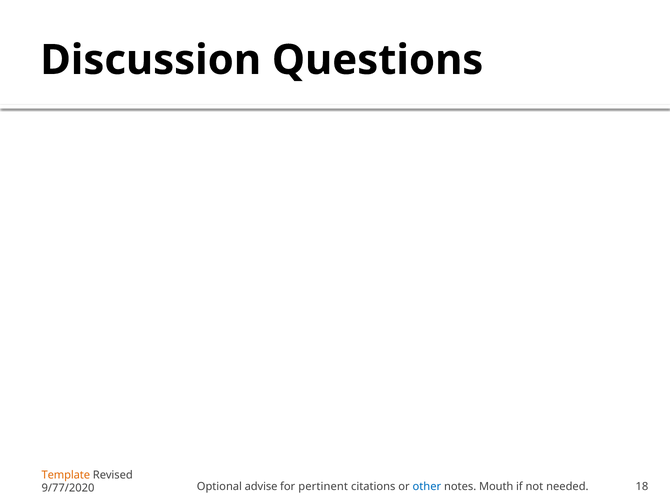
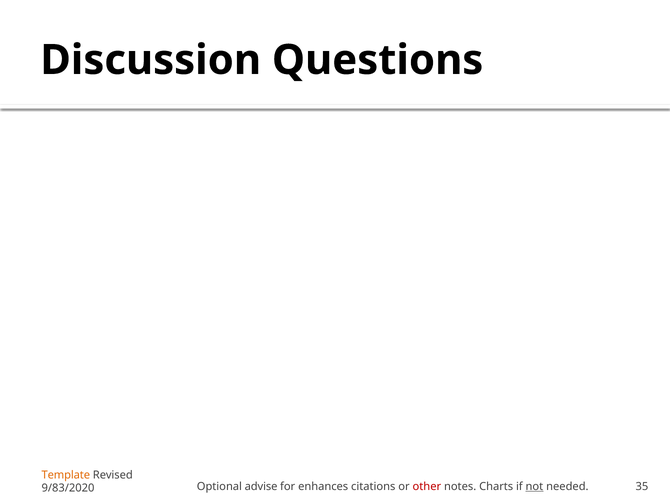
pertinent: pertinent -> enhances
other colour: blue -> red
Mouth: Mouth -> Charts
not underline: none -> present
18: 18 -> 35
9/77/2020: 9/77/2020 -> 9/83/2020
